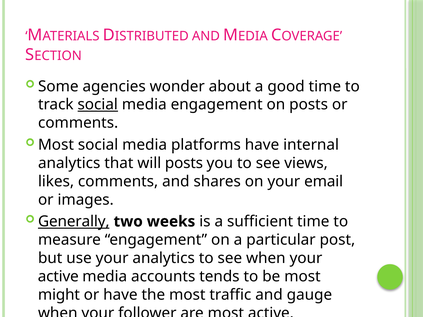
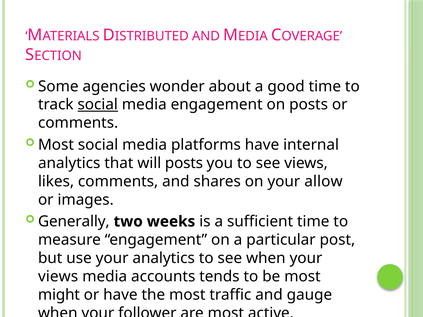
email: email -> allow
Generally underline: present -> none
active at (58, 277): active -> views
